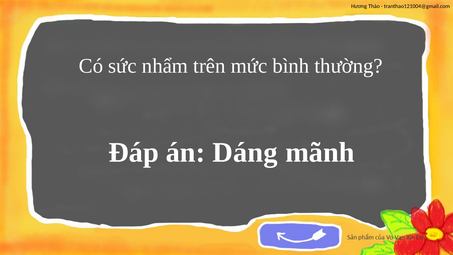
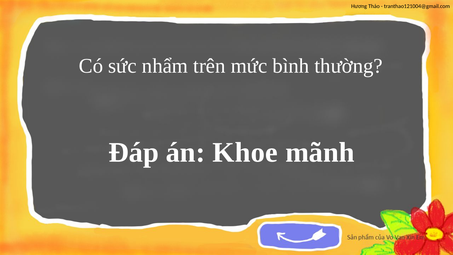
Dáng: Dáng -> Khoe
